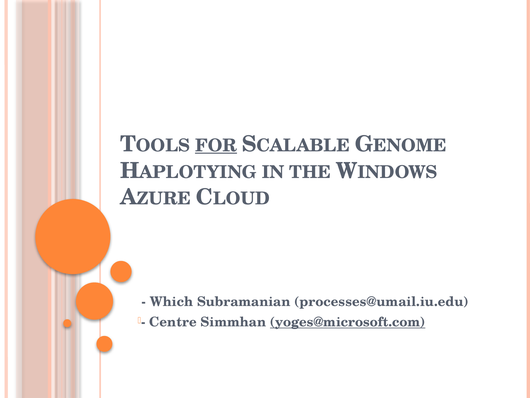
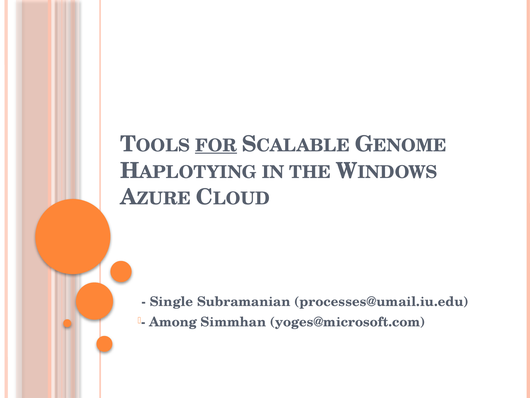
Which: Which -> Single
Centre: Centre -> Among
yoges@microsoft.com underline: present -> none
